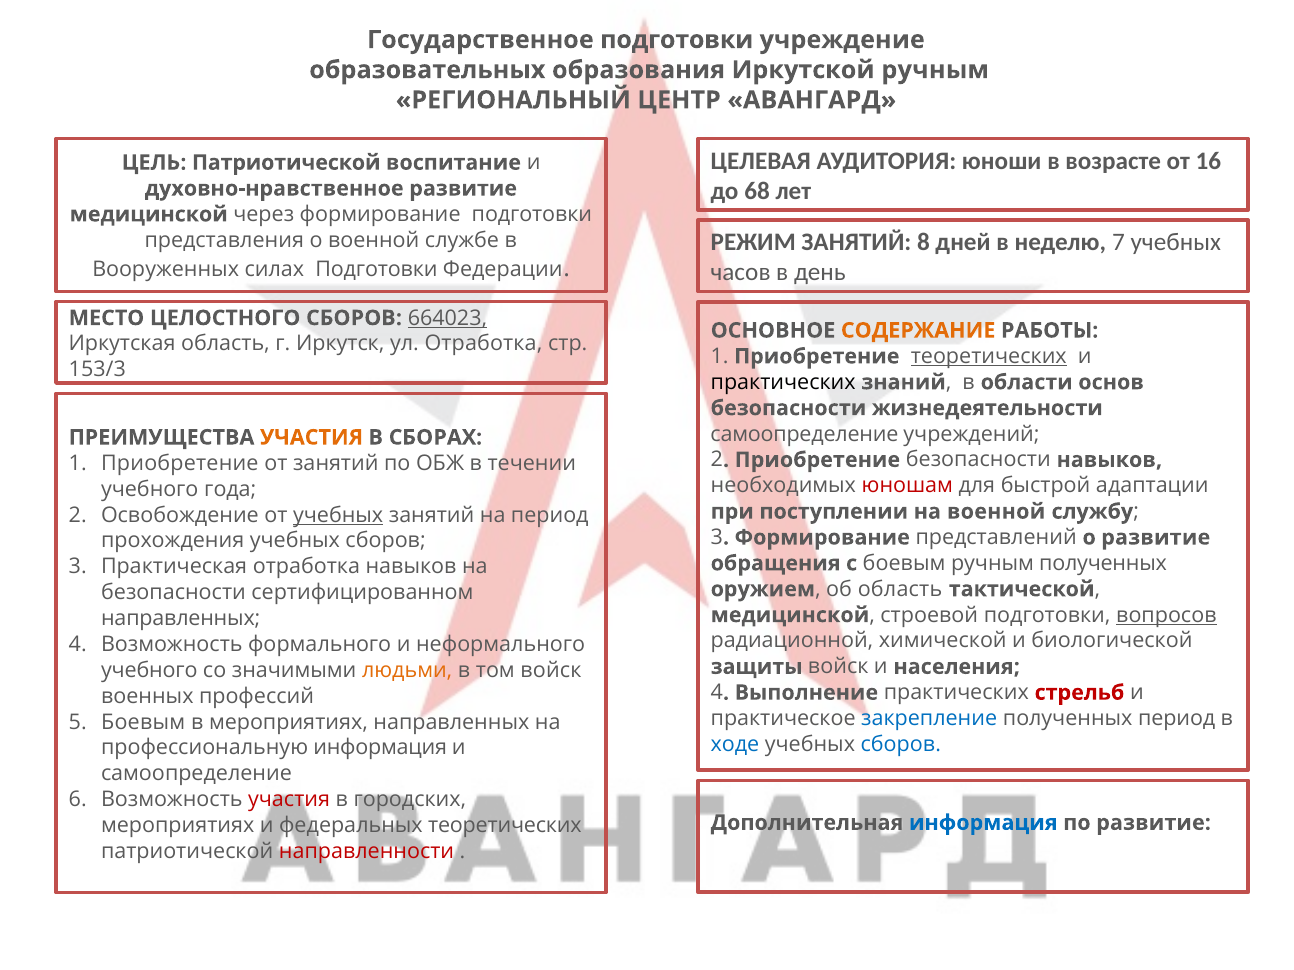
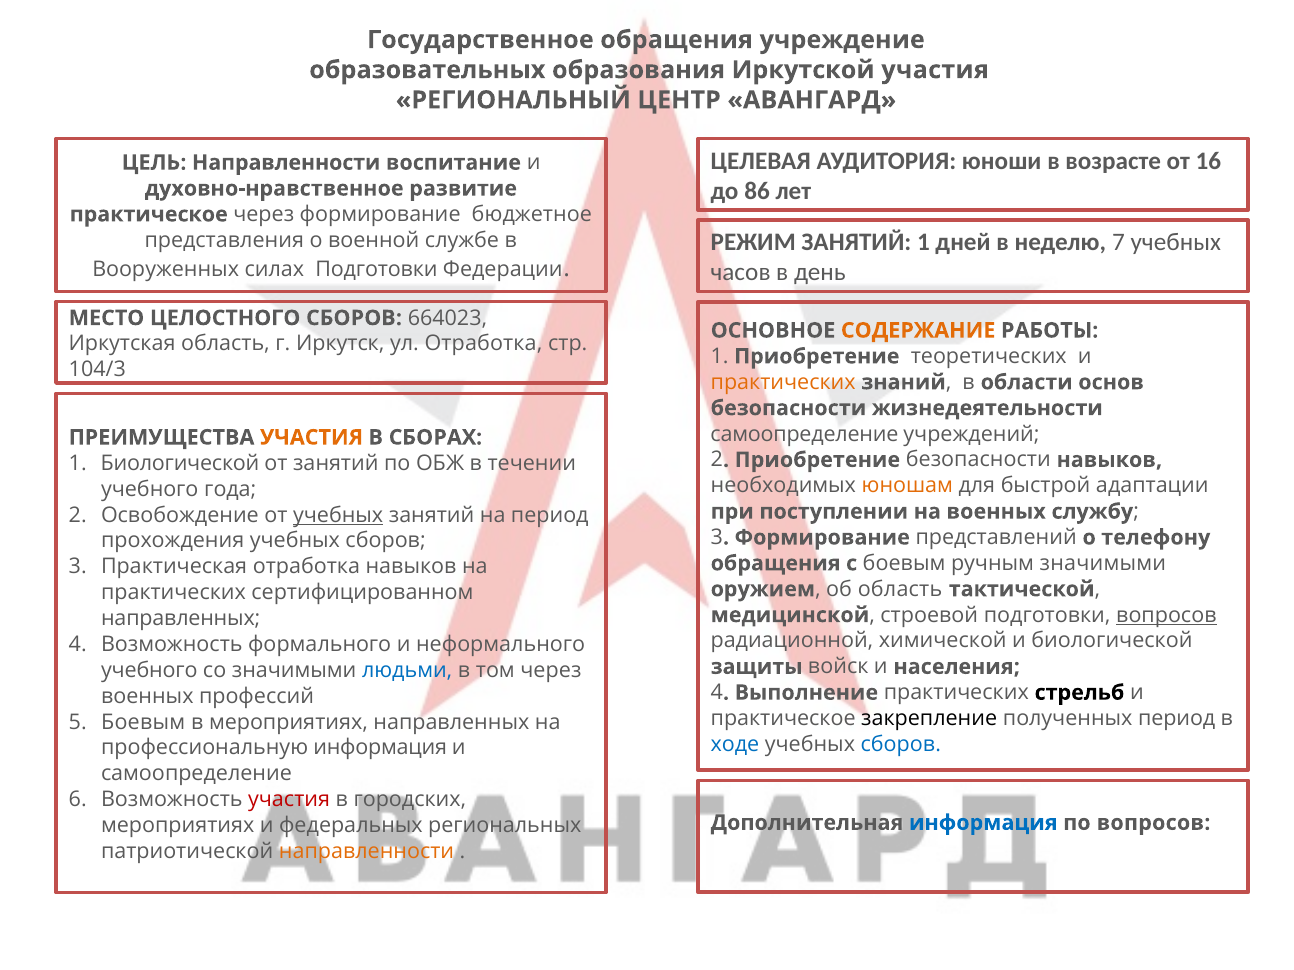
Государственное подготовки: подготовки -> обращения
Иркутской ручным: ручным -> участия
ЦЕЛЬ Патриотической: Патриотической -> Направленности
68: 68 -> 86
медицинской at (149, 214): медицинской -> практическое
формирование подготовки: подготовки -> бюджетное
ЗАНЯТИЙ 8: 8 -> 1
664023 underline: present -> none
теоретических at (989, 357) underline: present -> none
153/3: 153/3 -> 104/3
практических at (783, 382) colour: black -> orange
Приобретение at (180, 464): Приобретение -> Биологической
юношам colour: red -> orange
на военной: военной -> военных
о развитие: развитие -> телефону
ручным полученных: полученных -> значимыми
безопасности at (173, 593): безопасности -> практических
людьми colour: orange -> blue
том войск: войск -> через
стрельб colour: red -> black
закрепление colour: blue -> black
по развитие: развитие -> вопросов
федеральных теоретических: теоретических -> региональных
направленности at (367, 852) colour: red -> orange
